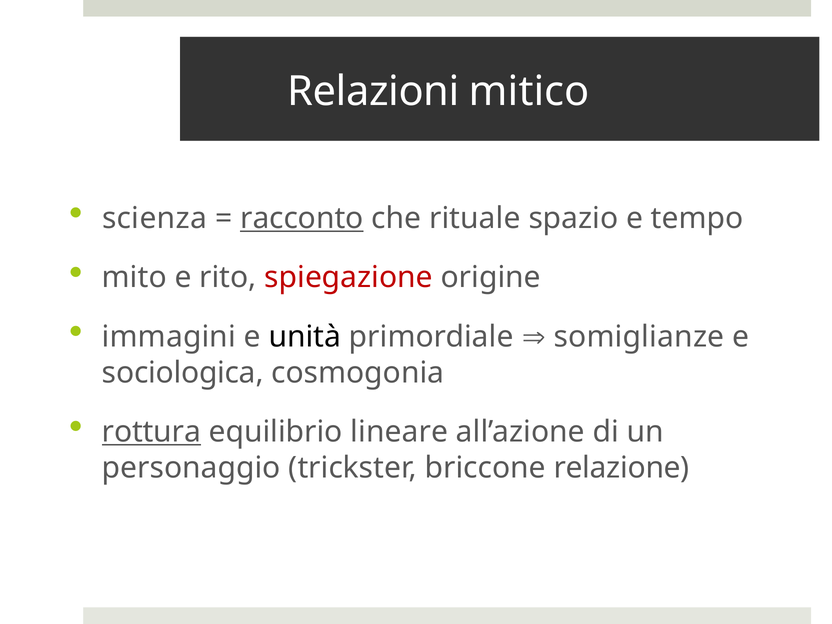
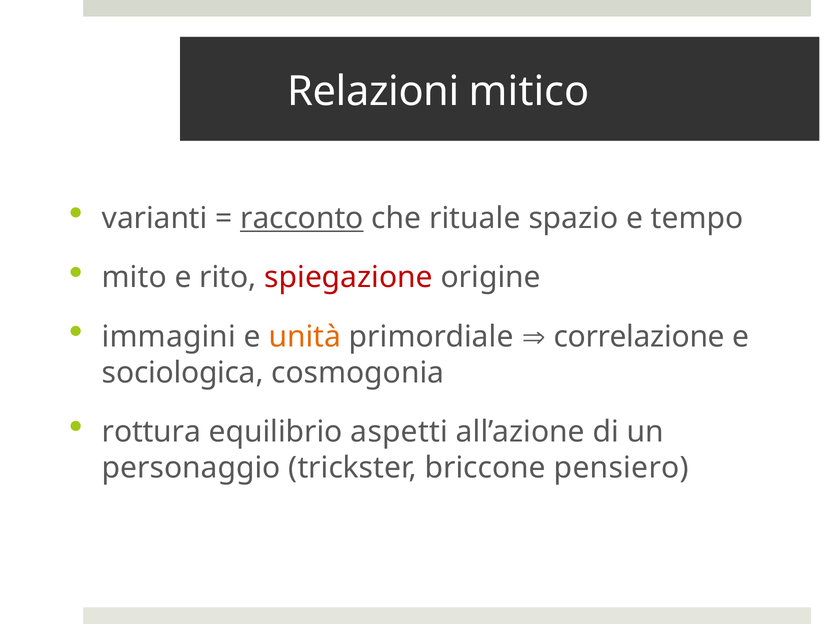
scienza: scienza -> varianti
unità colour: black -> orange
somiglianze: somiglianze -> correlazione
rottura underline: present -> none
lineare: lineare -> aspetti
relazione: relazione -> pensiero
